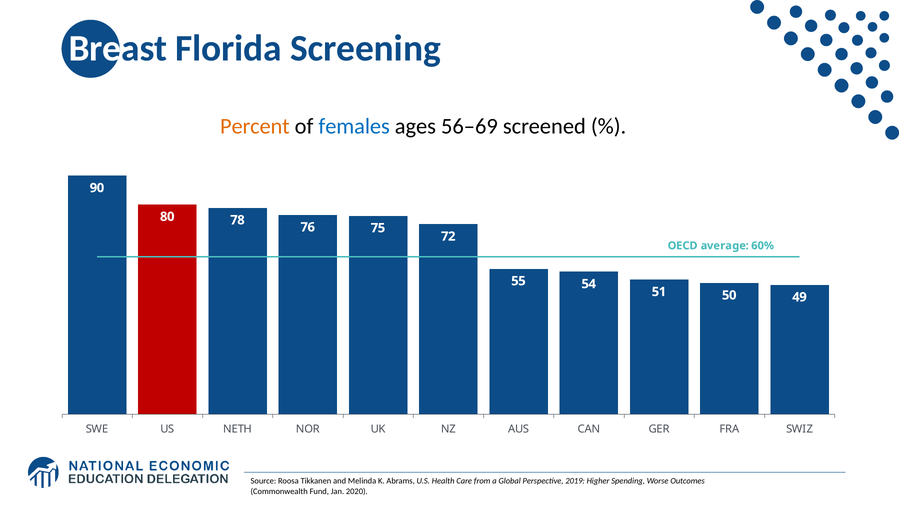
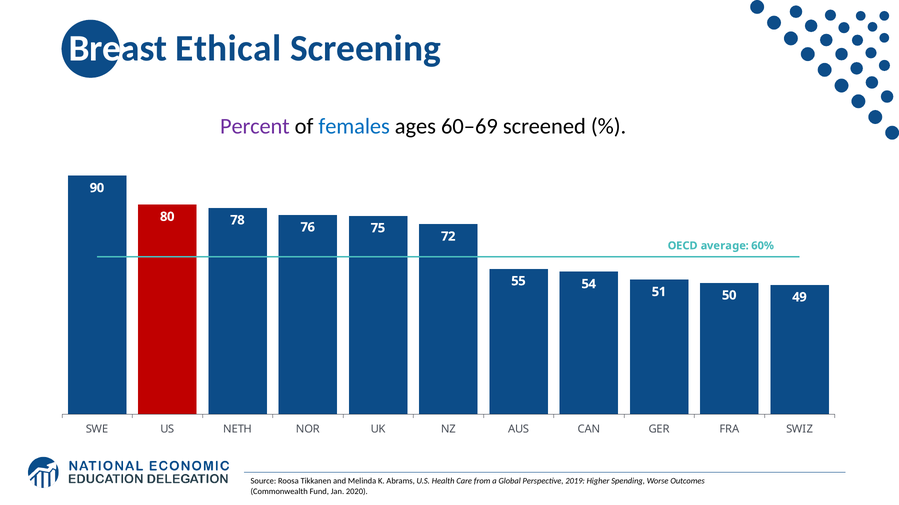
Florida: Florida -> Ethical
Percent colour: orange -> purple
56–69: 56–69 -> 60–69
